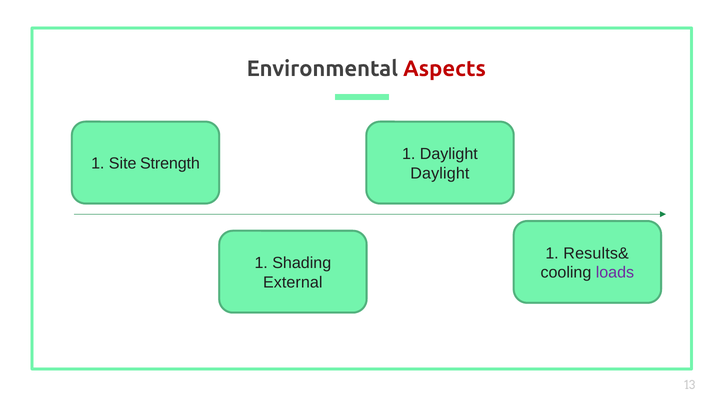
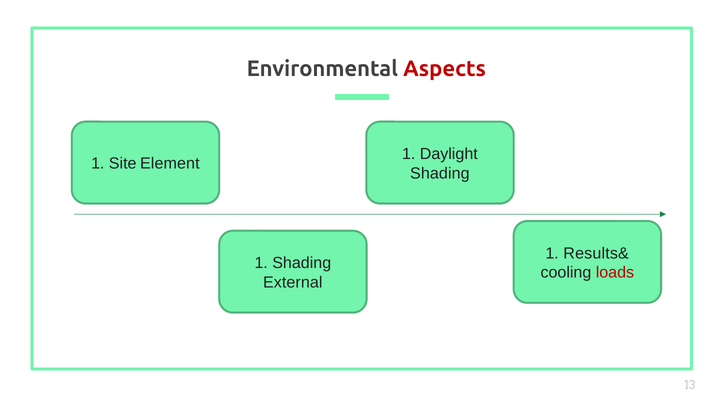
Strength: Strength -> Element
Daylight at (440, 173): Daylight -> Shading
loads colour: purple -> red
